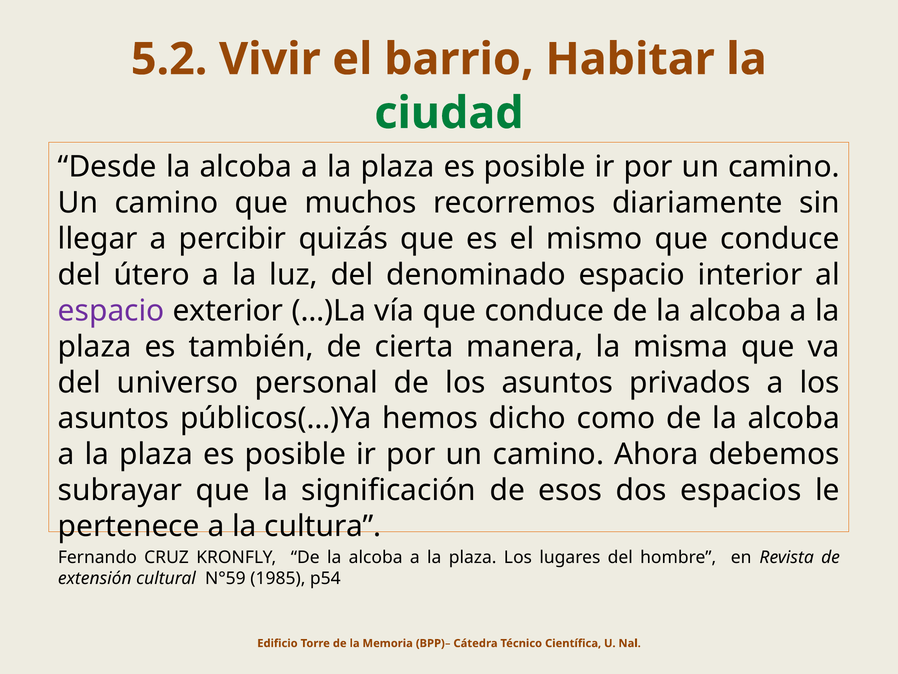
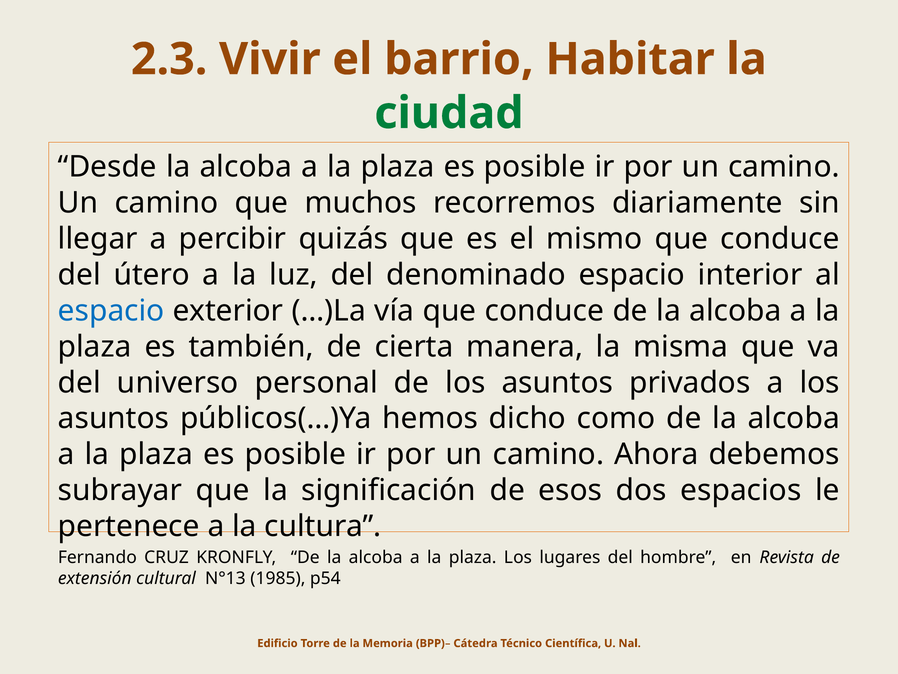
5.2: 5.2 -> 2.3
espacio at (111, 310) colour: purple -> blue
N°59: N°59 -> N°13
